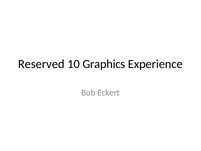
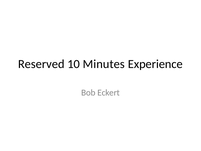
Graphics: Graphics -> Minutes
